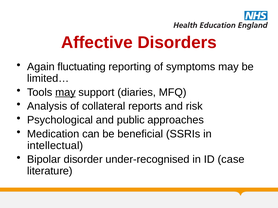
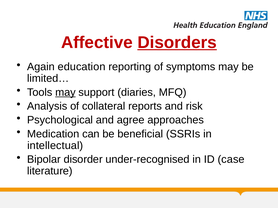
Disorders underline: none -> present
fluctuating: fluctuating -> education
public: public -> agree
